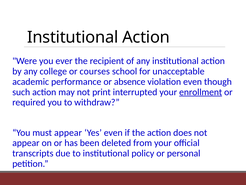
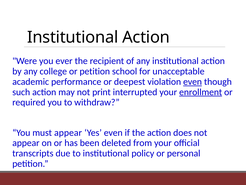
or courses: courses -> petition
absence: absence -> deepest
even at (193, 81) underline: none -> present
